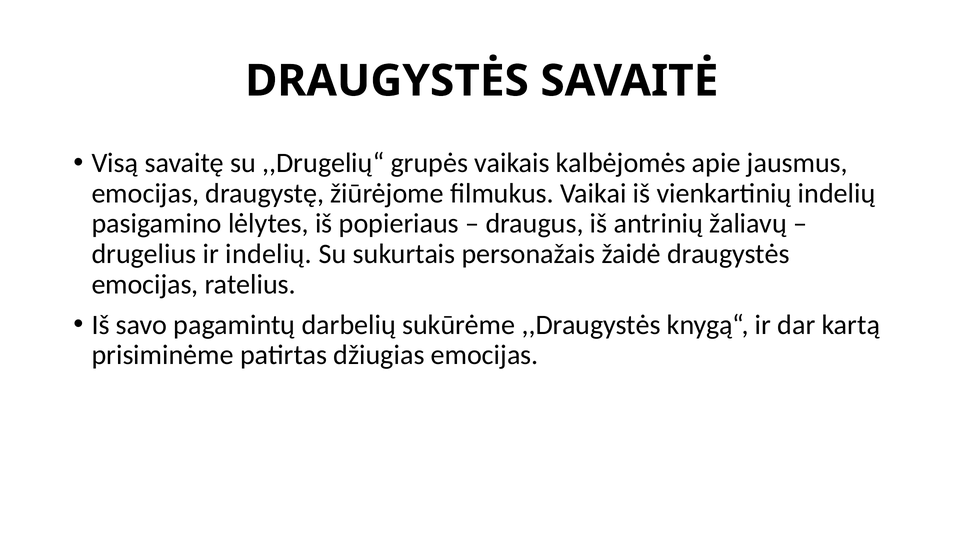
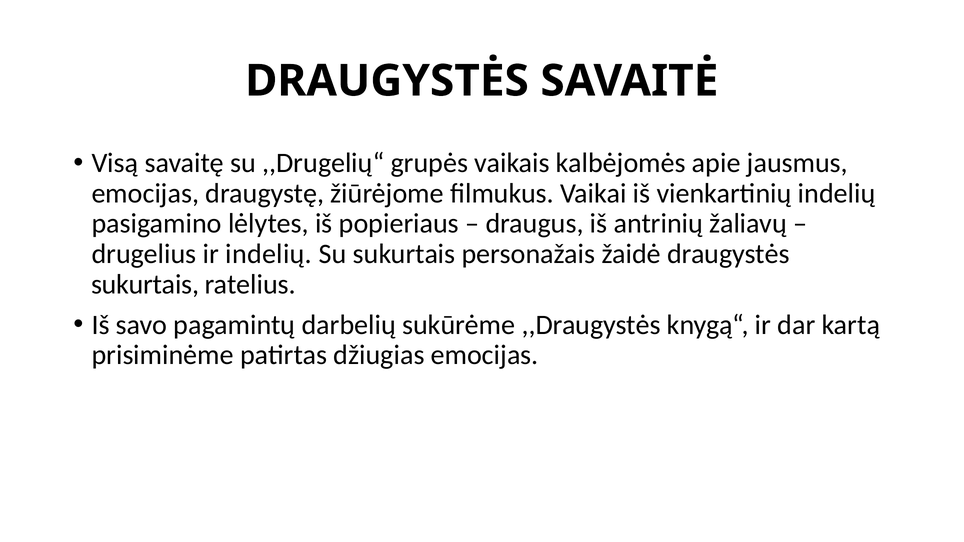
emocijas at (145, 284): emocijas -> sukurtais
